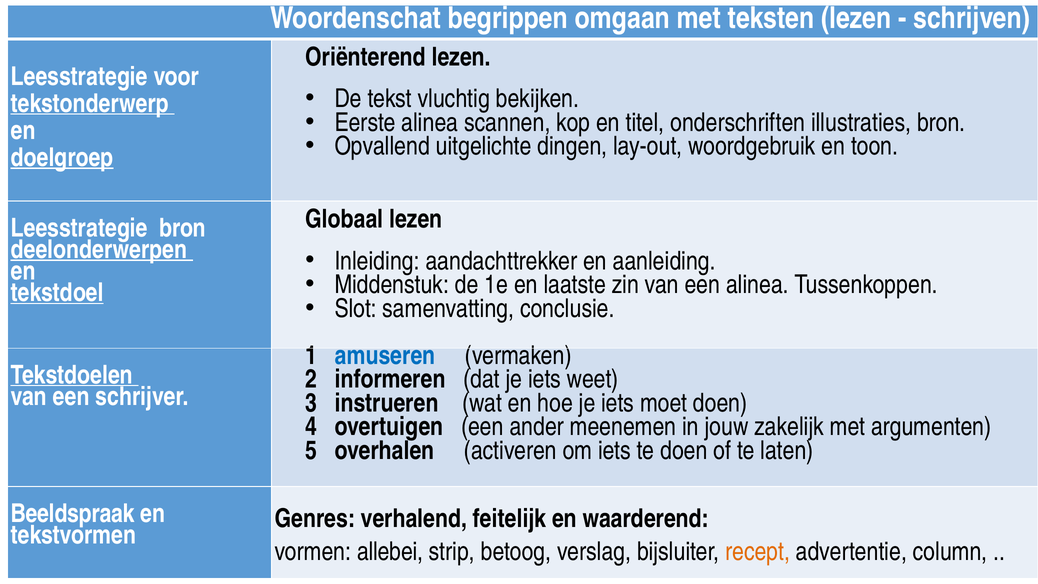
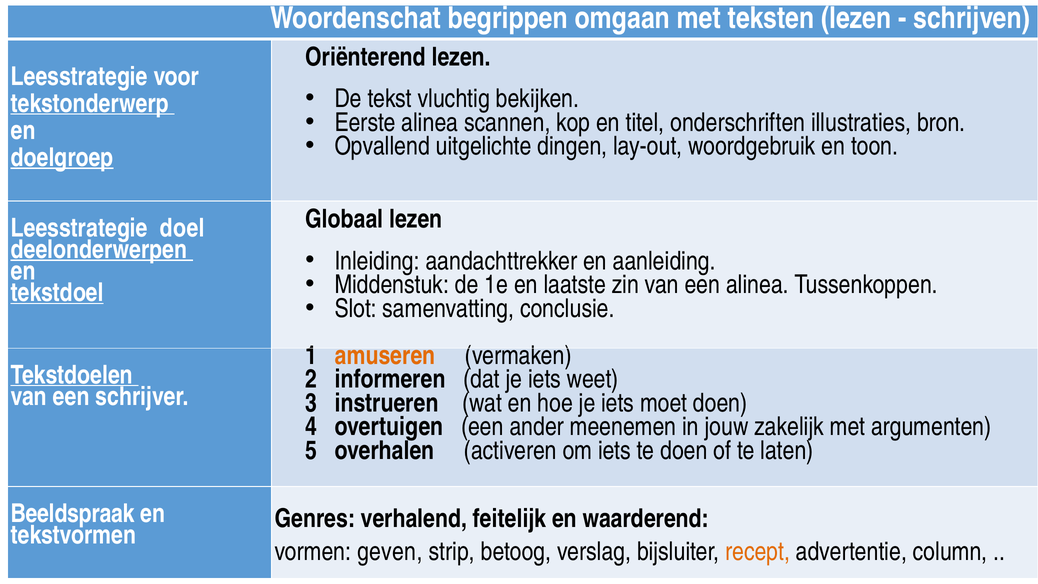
Leesstrategie bron: bron -> doel
amuseren colour: blue -> orange
allebei: allebei -> geven
